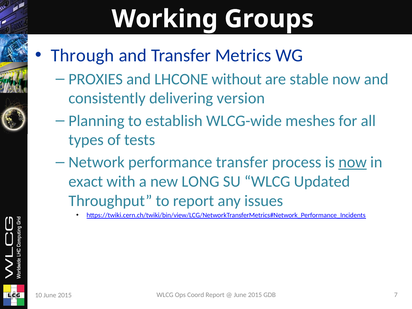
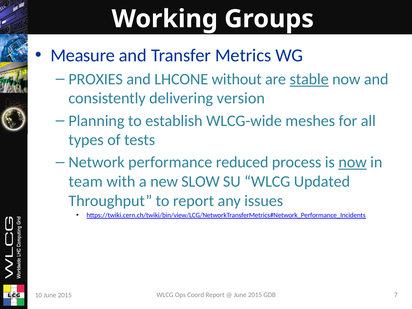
Through: Through -> Measure
stable underline: none -> present
performance transfer: transfer -> reduced
exact: exact -> team
LONG: LONG -> SLOW
